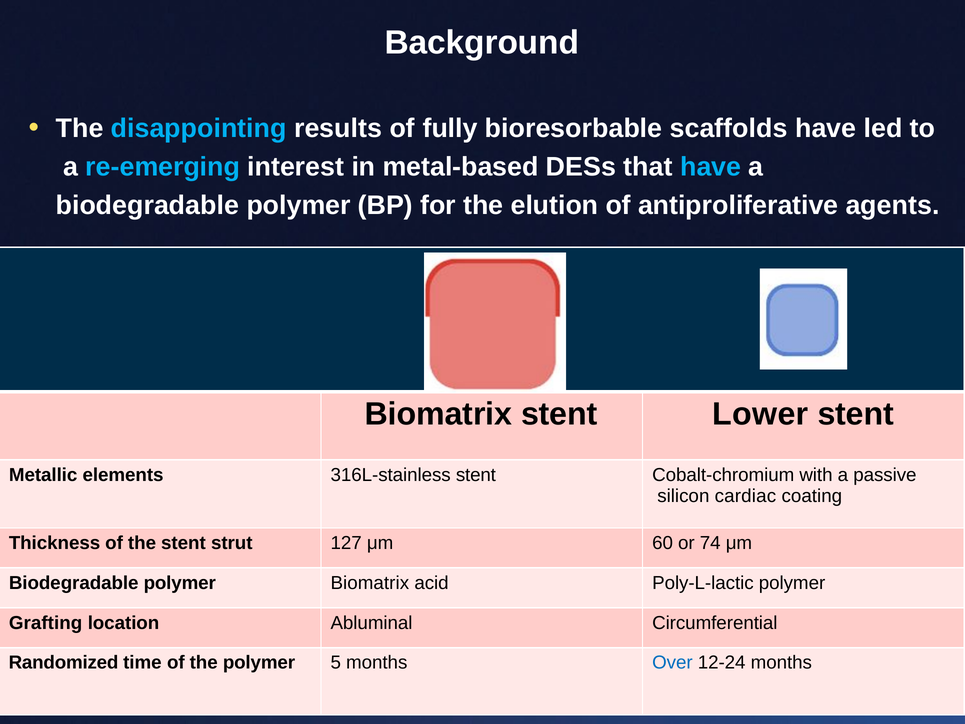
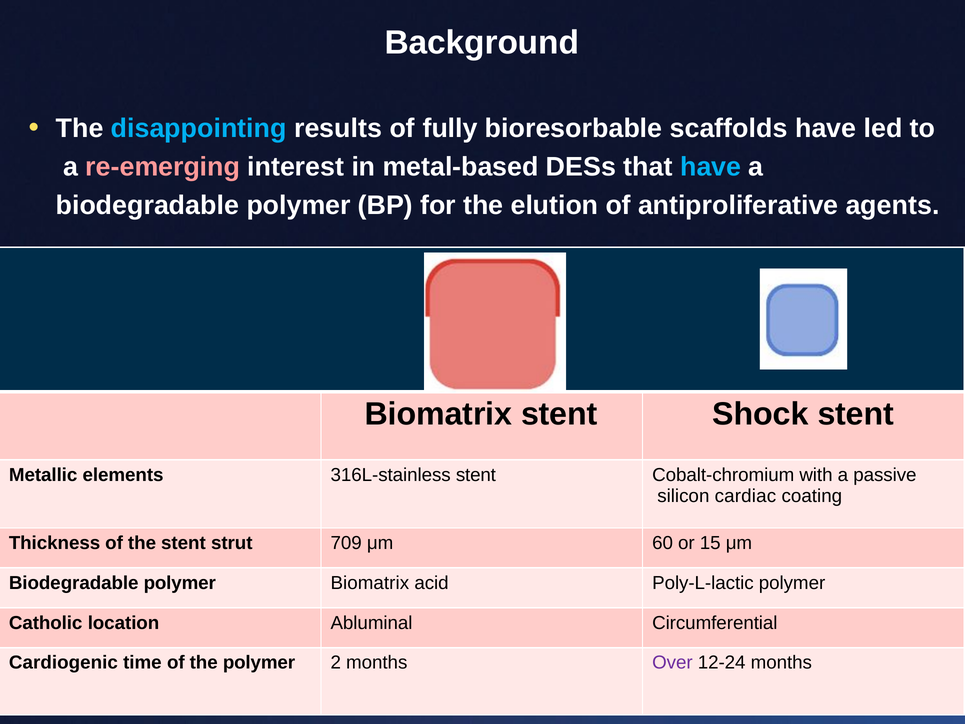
re-emerging colour: light blue -> pink
Lower: Lower -> Shock
127: 127 -> 709
74: 74 -> 15
Grafting: Grafting -> Catholic
Randomized: Randomized -> Cardiogenic
5: 5 -> 2
Over colour: blue -> purple
